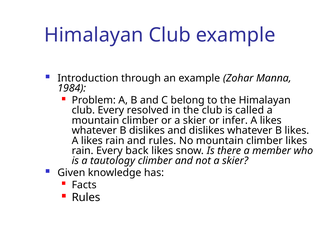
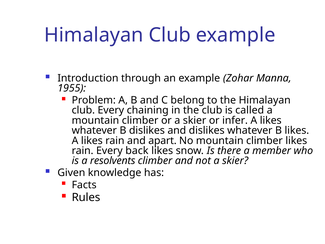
1984: 1984 -> 1955
resolved: resolved -> chaining
and rules: rules -> apart
tautology: tautology -> resolvents
